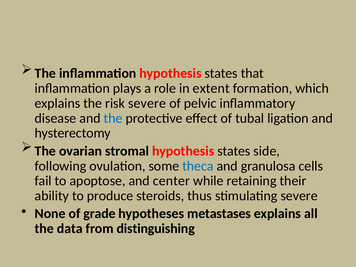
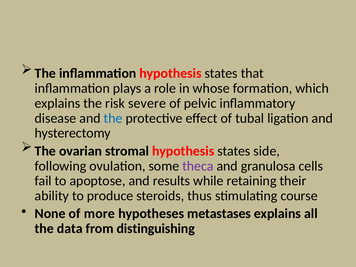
extent: extent -> whose
theca colour: blue -> purple
center: center -> results
stimulating severe: severe -> course
grade: grade -> more
